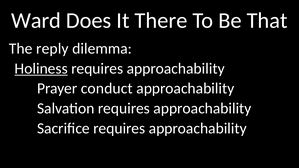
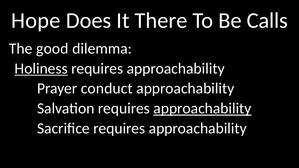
Ward: Ward -> Hope
That: That -> Calls
reply: reply -> good
approachability at (202, 108) underline: none -> present
